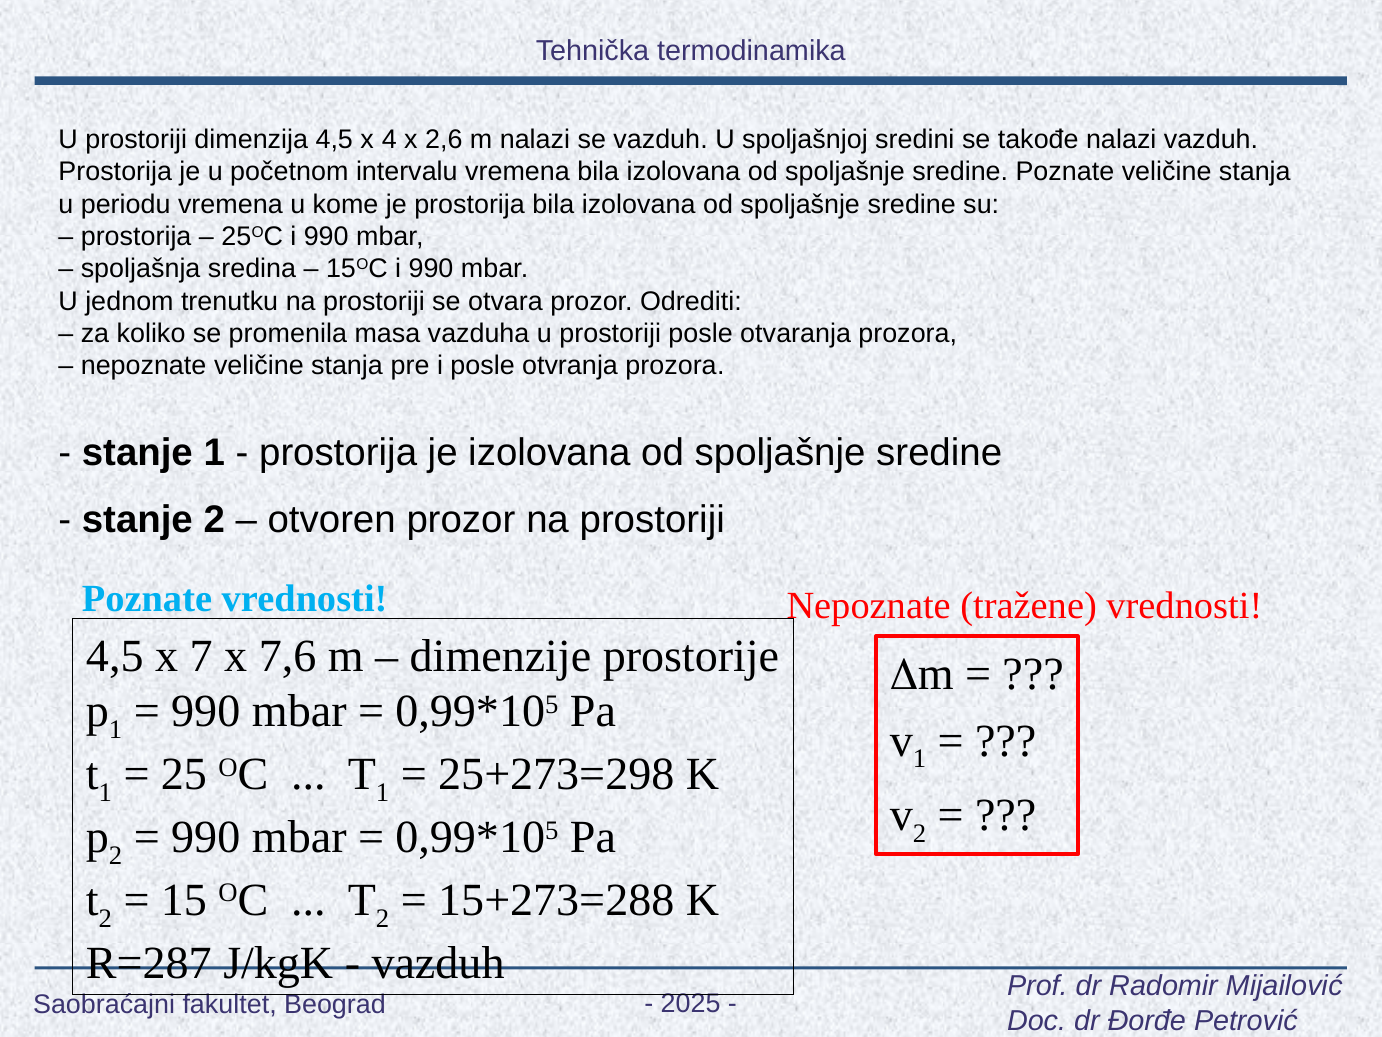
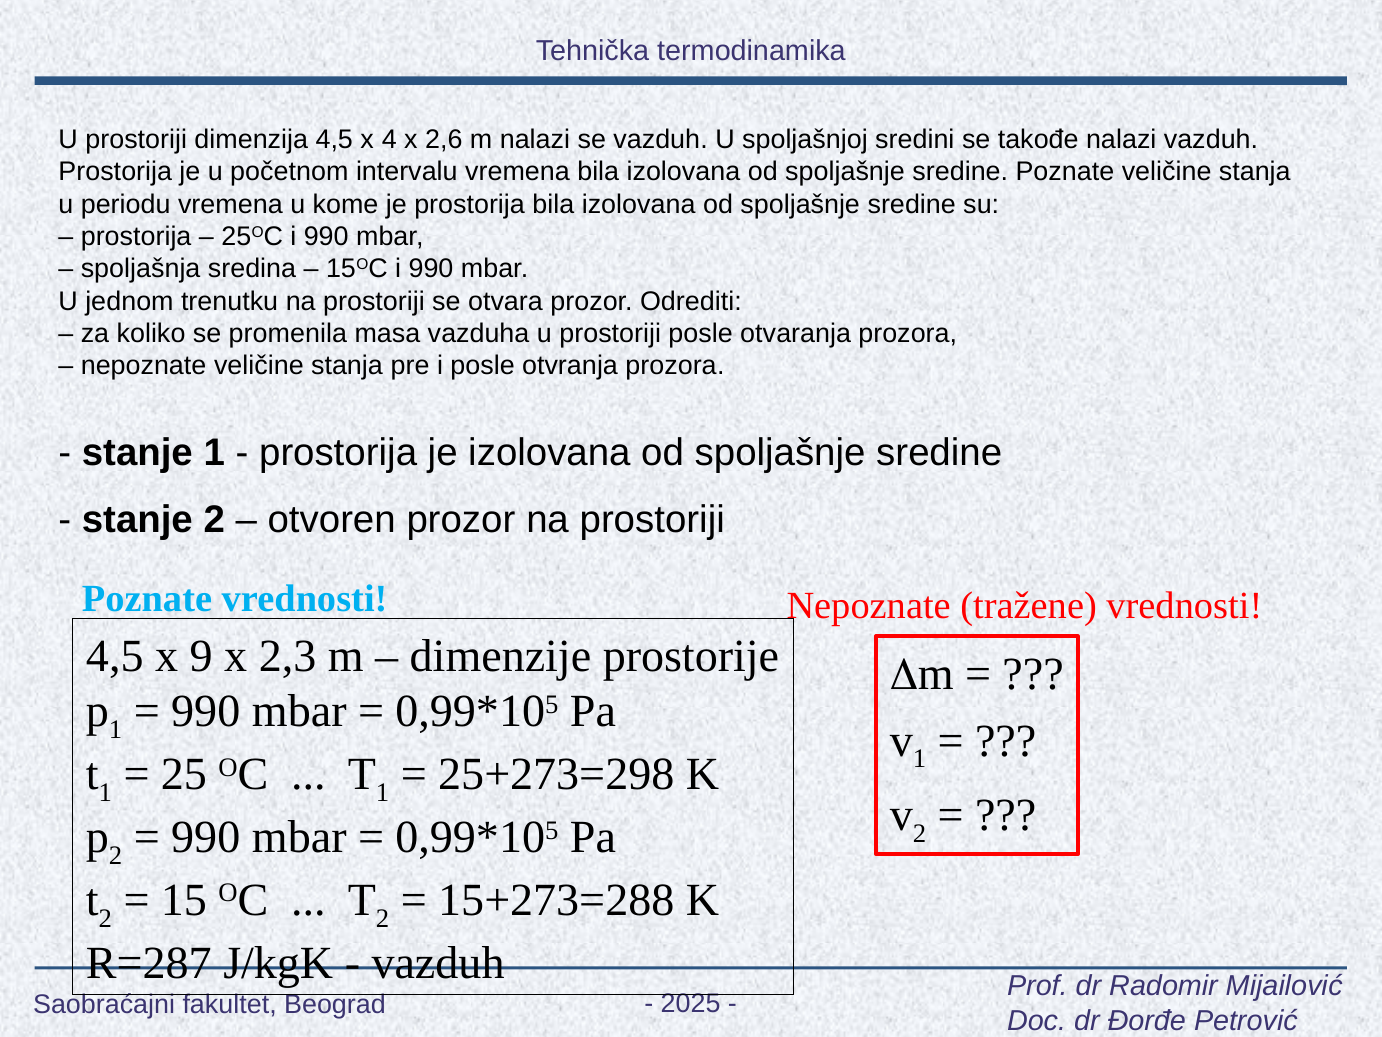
7: 7 -> 9
7,6: 7,6 -> 2,3
